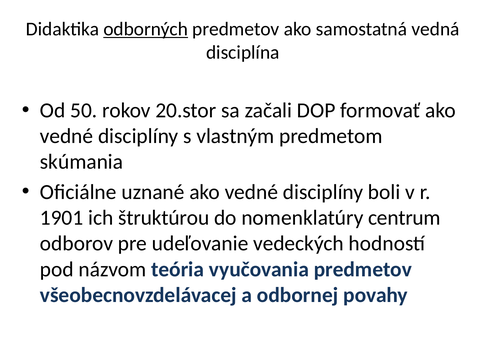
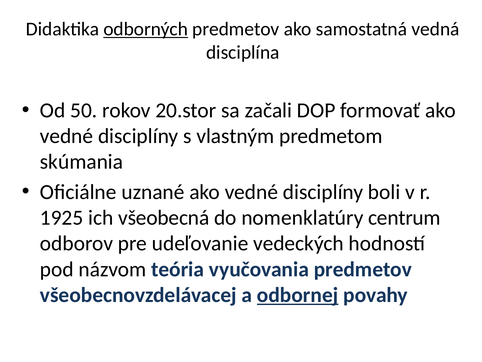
1901: 1901 -> 1925
štruktúrou: štruktúrou -> všeobecná
odbornej underline: none -> present
